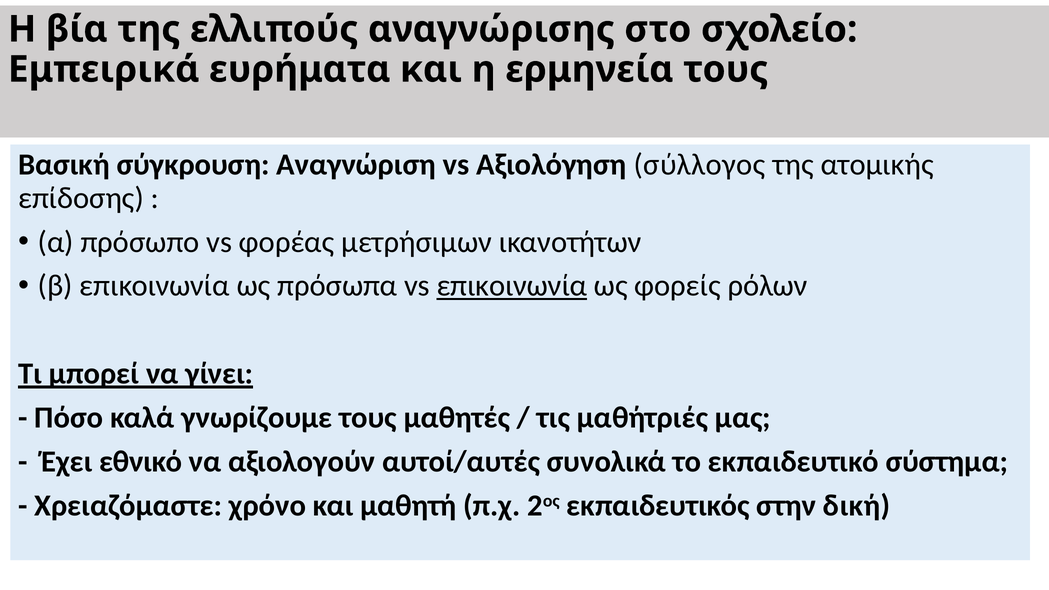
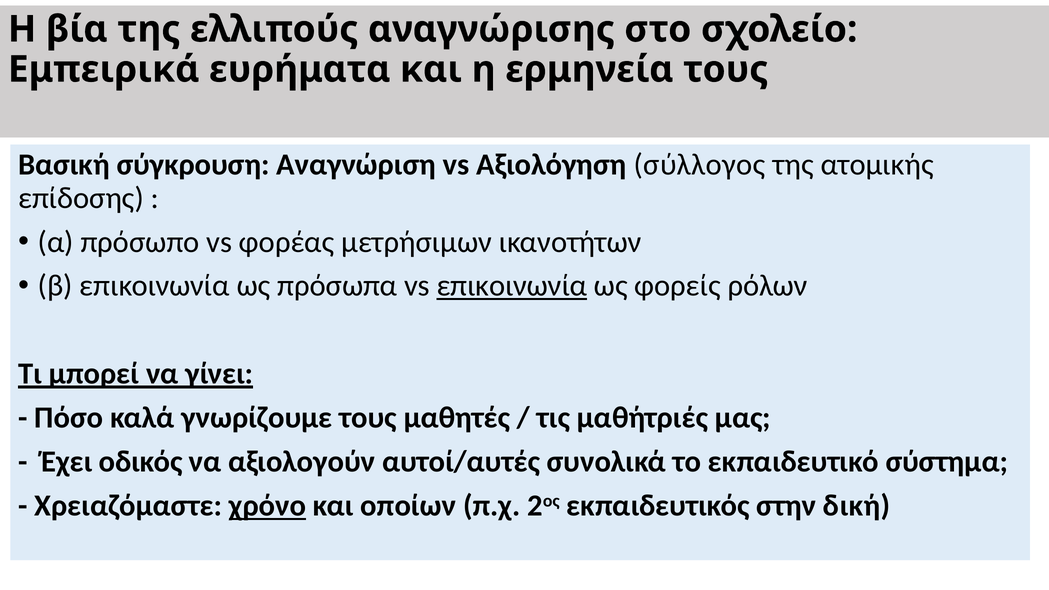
εθνικό: εθνικό -> οδικός
χρόνο underline: none -> present
μαθητή: μαθητή -> οποίων
